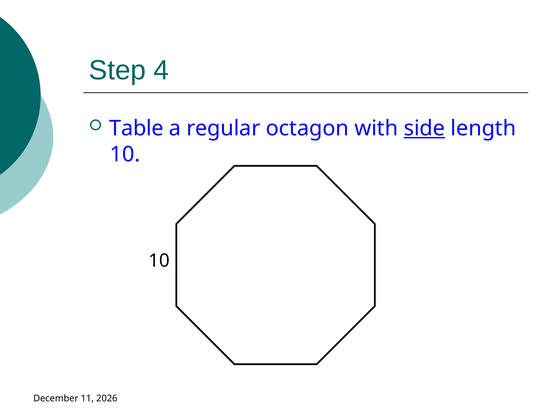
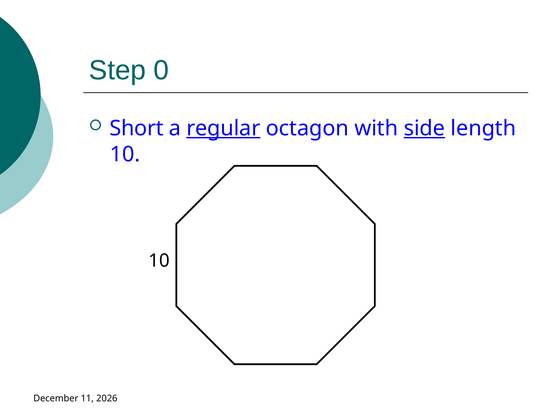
4: 4 -> 0
Table: Table -> Short
regular underline: none -> present
